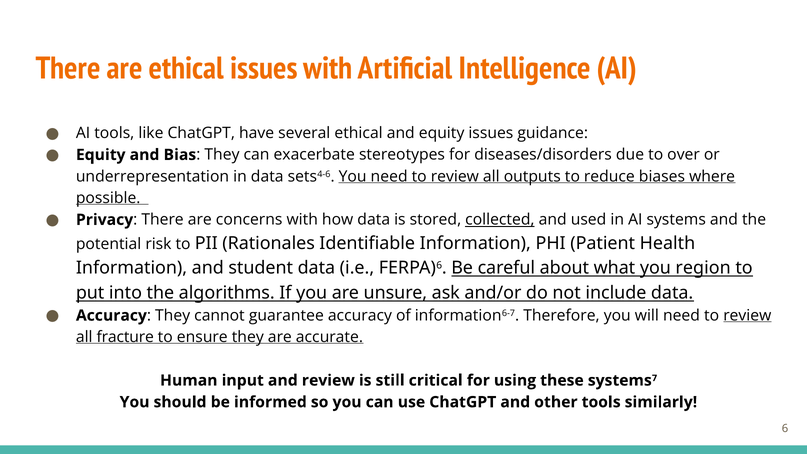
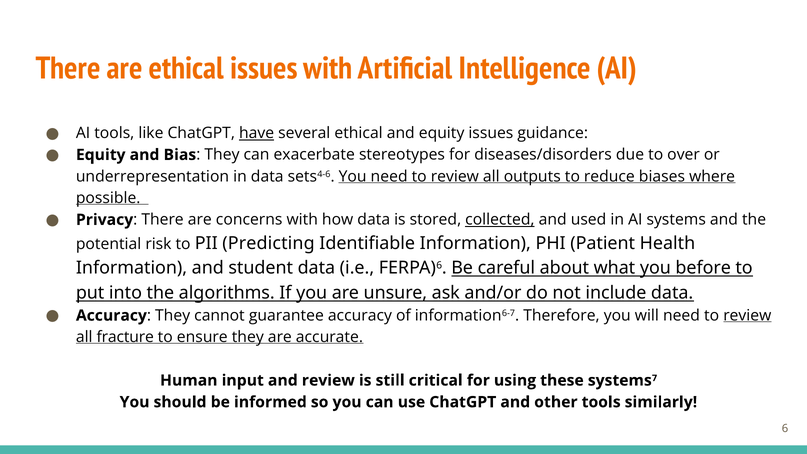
have underline: none -> present
Rationales: Rationales -> Predicting
region: region -> before
